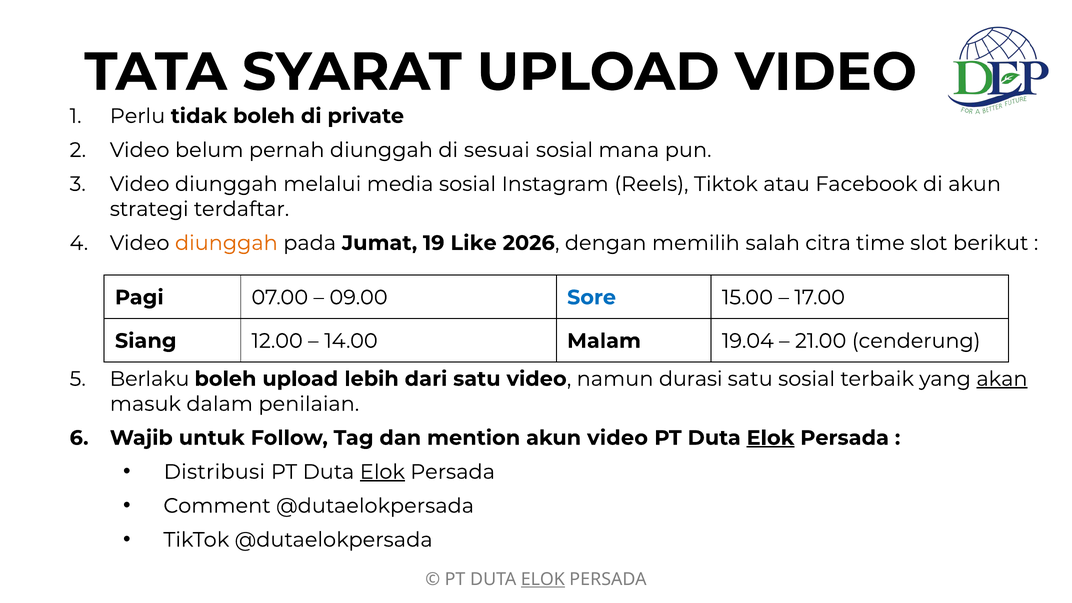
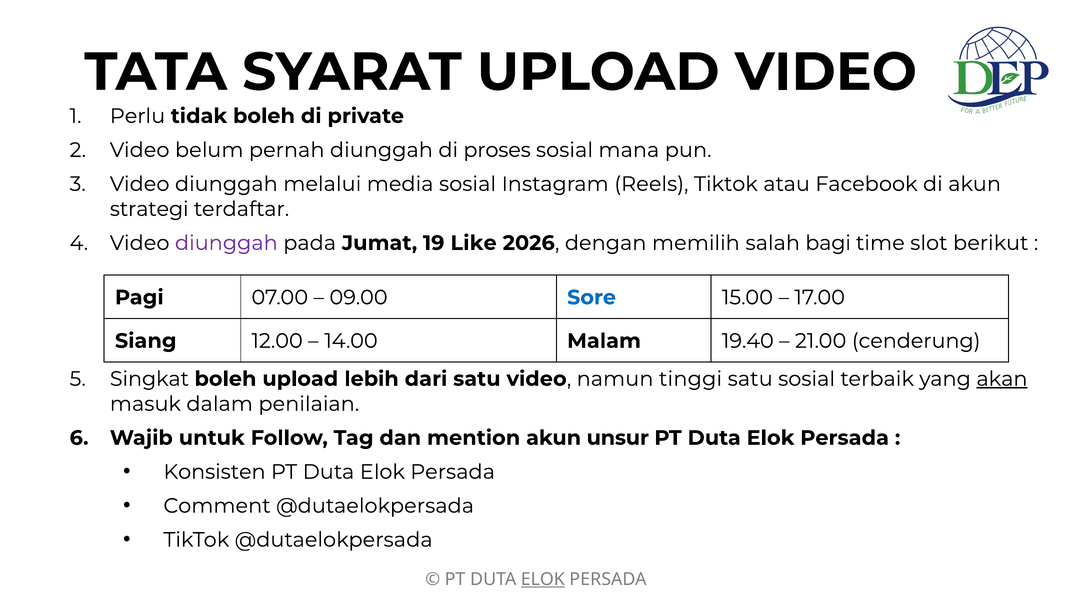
sesuai: sesuai -> proses
diunggah at (226, 243) colour: orange -> purple
citra: citra -> bagi
19.04: 19.04 -> 19.40
Berlaku: Berlaku -> Singkat
durasi: durasi -> tinggi
akun video: video -> unsur
Elok at (770, 438) underline: present -> none
Distribusi: Distribusi -> Konsisten
Elok at (382, 472) underline: present -> none
